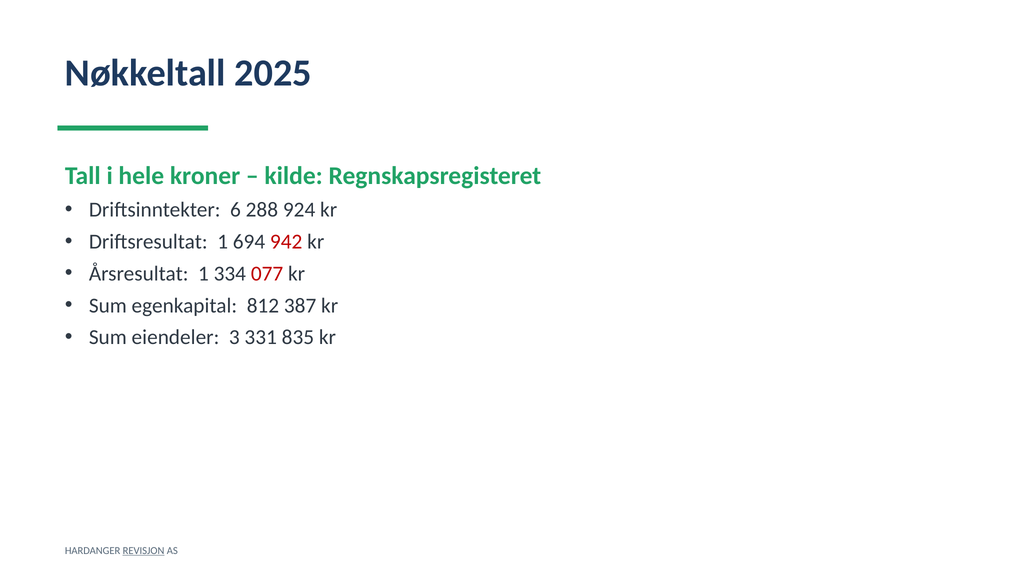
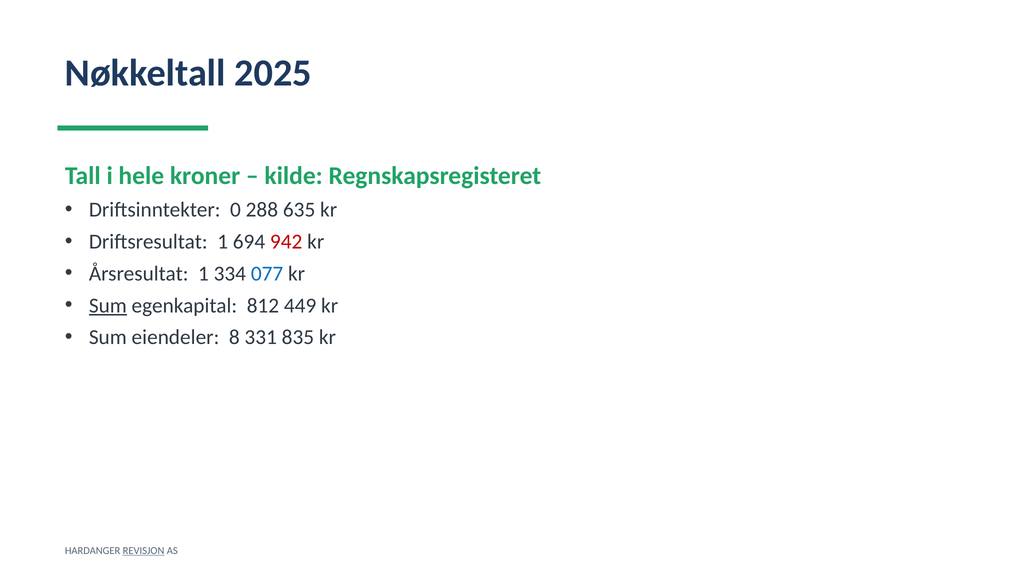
6: 6 -> 0
924: 924 -> 635
077 colour: red -> blue
Sum at (108, 306) underline: none -> present
387: 387 -> 449
3: 3 -> 8
